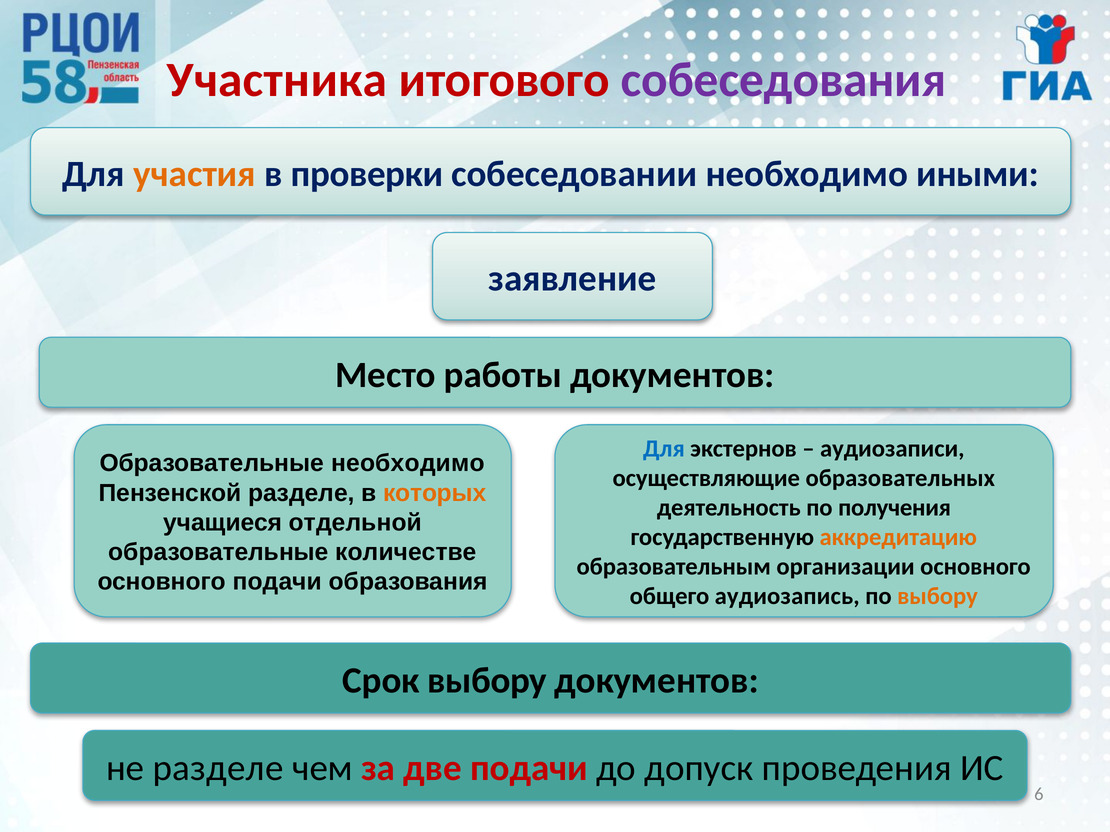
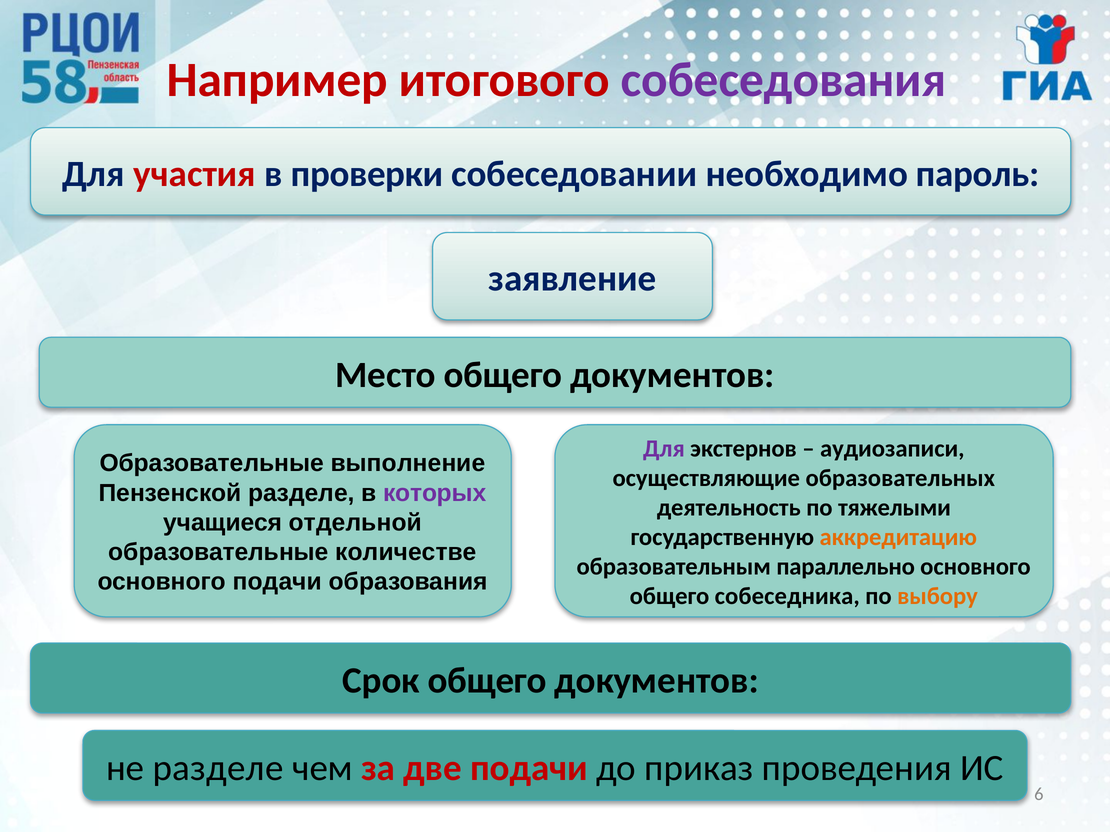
Участника: Участника -> Например
участия colour: orange -> red
иными: иными -> пароль
Место работы: работы -> общего
Для at (664, 449) colour: blue -> purple
Образовательные необходимо: необходимо -> выполнение
которых colour: orange -> purple
получения: получения -> тяжелыми
организации: организации -> параллельно
аудиозапись: аудиозапись -> собеседника
Срок выбору: выбору -> общего
допуск: допуск -> приказ
